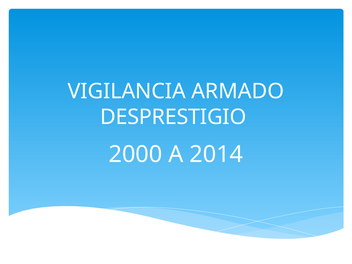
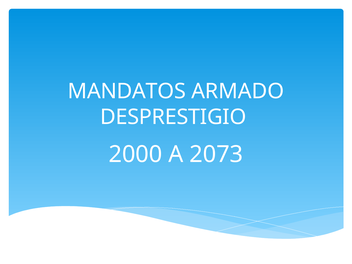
VIGILANCIA: VIGILANCIA -> MANDATOS
2014: 2014 -> 2073
